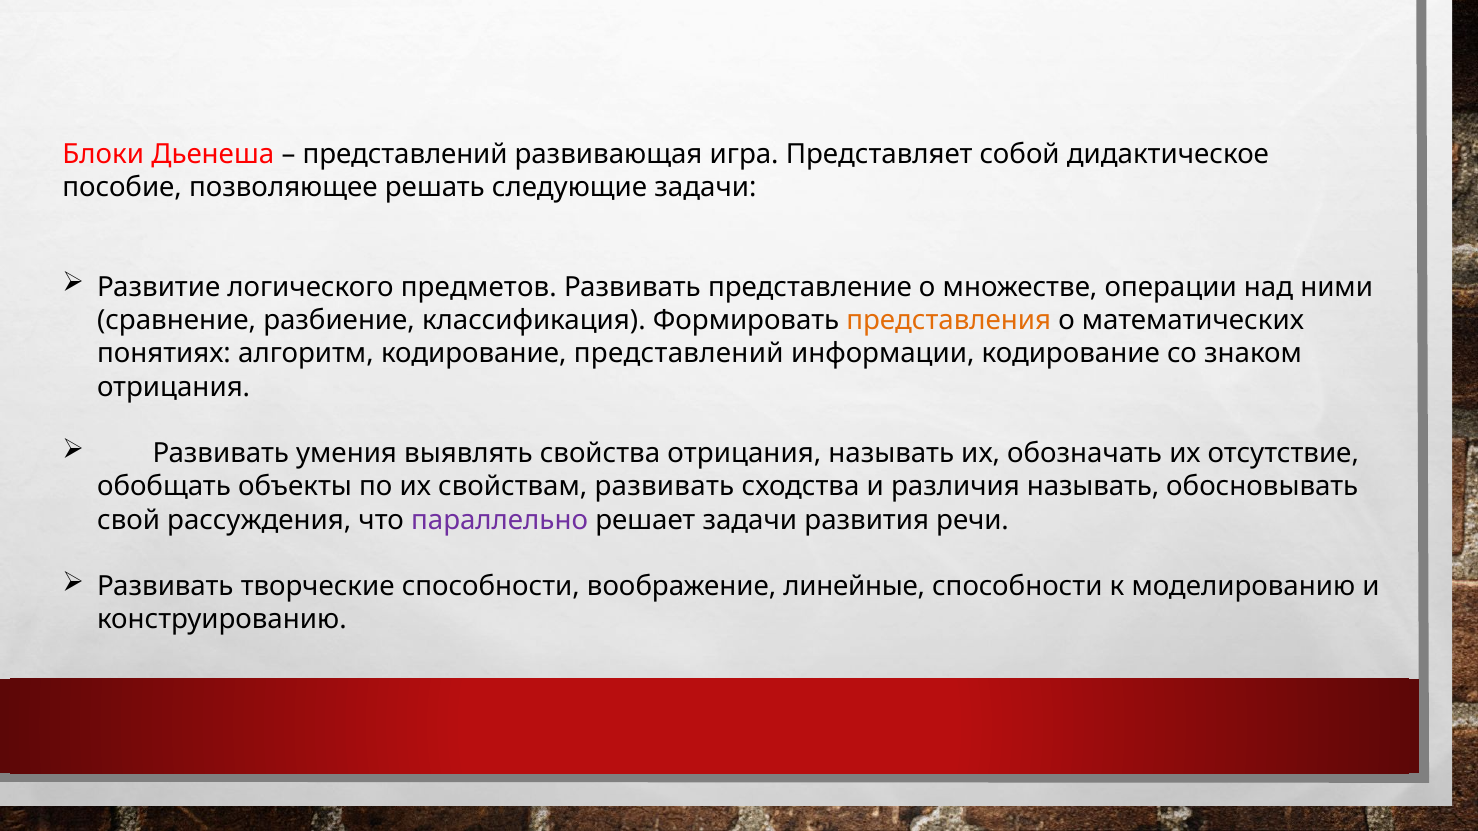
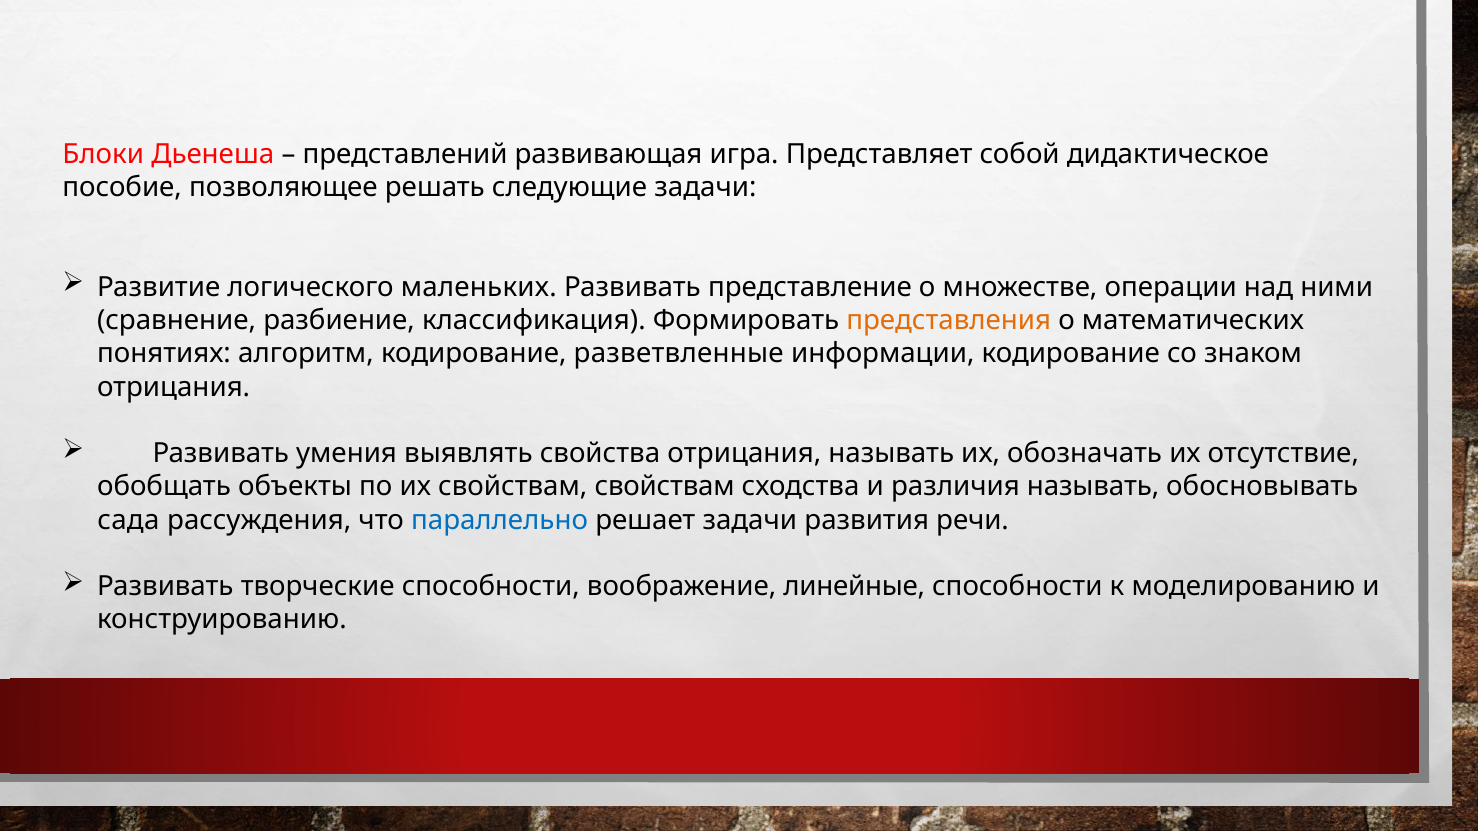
предметов: предметов -> маленьких
кодирование представлений: представлений -> разветвленные
свойствам развивать: развивать -> свойствам
свой: свой -> сада
параллельно colour: purple -> blue
